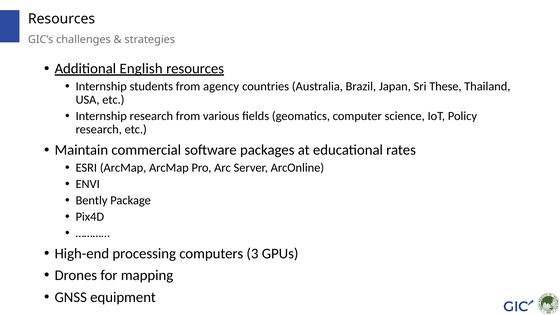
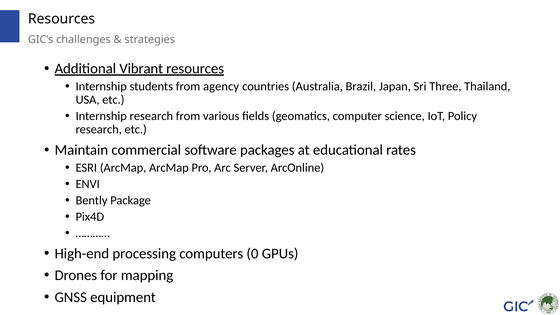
English: English -> Vibrant
These: These -> Three
3: 3 -> 0
